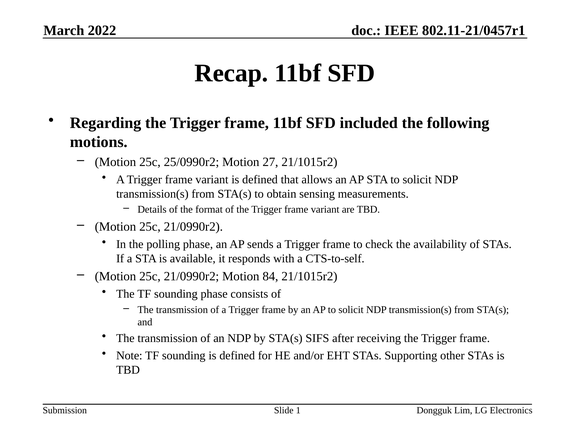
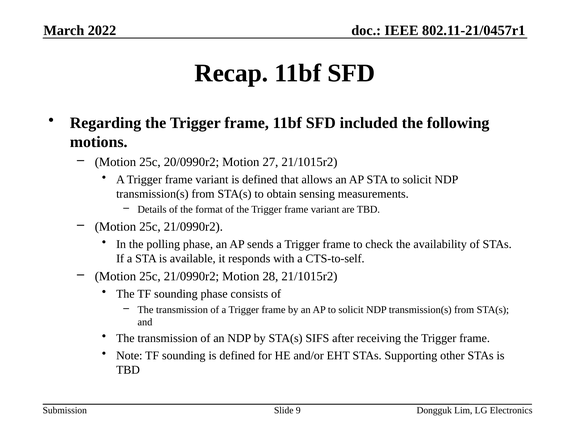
25/0990r2: 25/0990r2 -> 20/0990r2
84: 84 -> 28
1: 1 -> 9
